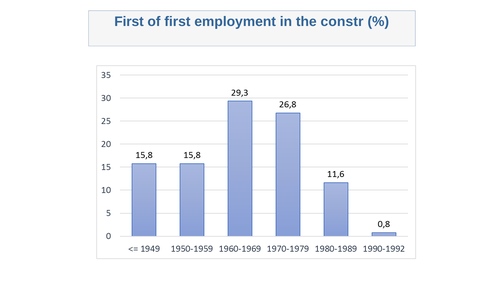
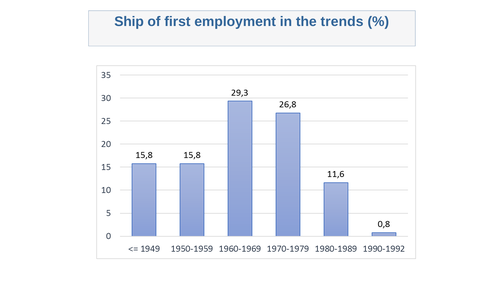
First at (129, 22): First -> Ship
constr: constr -> trends
